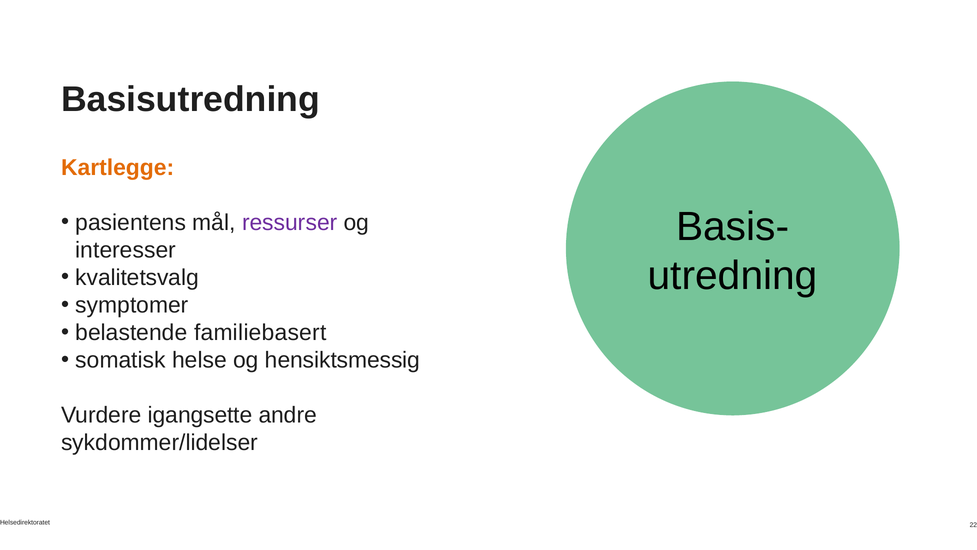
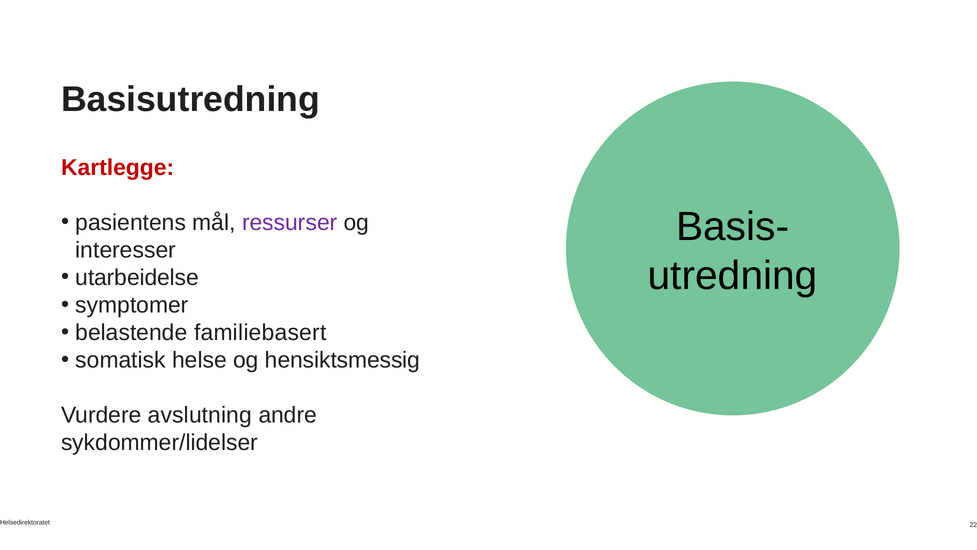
Kartlegge colour: orange -> red
kvalitetsvalg: kvalitetsvalg -> utarbeidelse
igangsette: igangsette -> avslutning
